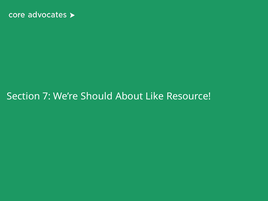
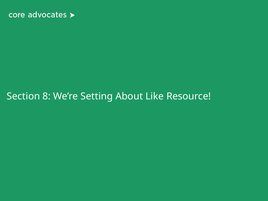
7: 7 -> 8
Should: Should -> Setting
